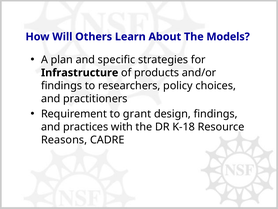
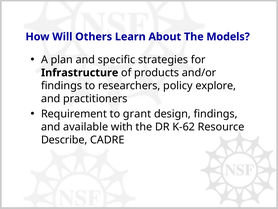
choices: choices -> explore
practices: practices -> available
K-18: K-18 -> K-62
Reasons: Reasons -> Describe
